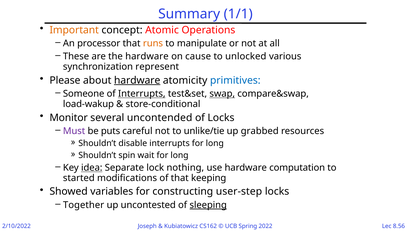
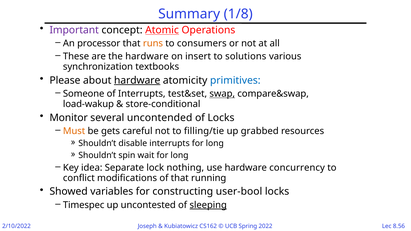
1/1: 1/1 -> 1/8
Important colour: orange -> purple
Atomic underline: none -> present
manipulate: manipulate -> consumers
cause: cause -> insert
unlocked: unlocked -> solutions
represent: represent -> textbooks
Interrupts at (142, 94) underline: present -> none
Must colour: purple -> orange
puts: puts -> gets
unlike/tie: unlike/tie -> filling/tie
idea underline: present -> none
computation: computation -> concurrency
started: started -> conflict
keeping: keeping -> running
user-step: user-step -> user-bool
Together: Together -> Timespec
